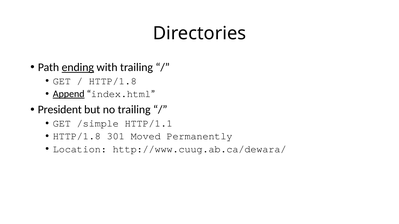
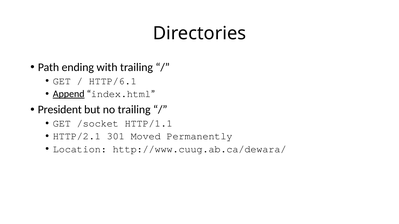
ending underline: present -> none
HTTP/1.8 at (113, 81): HTTP/1.8 -> HTTP/6.1
/simple: /simple -> /socket
HTTP/1.8 at (77, 136): HTTP/1.8 -> HTTP/2.1
